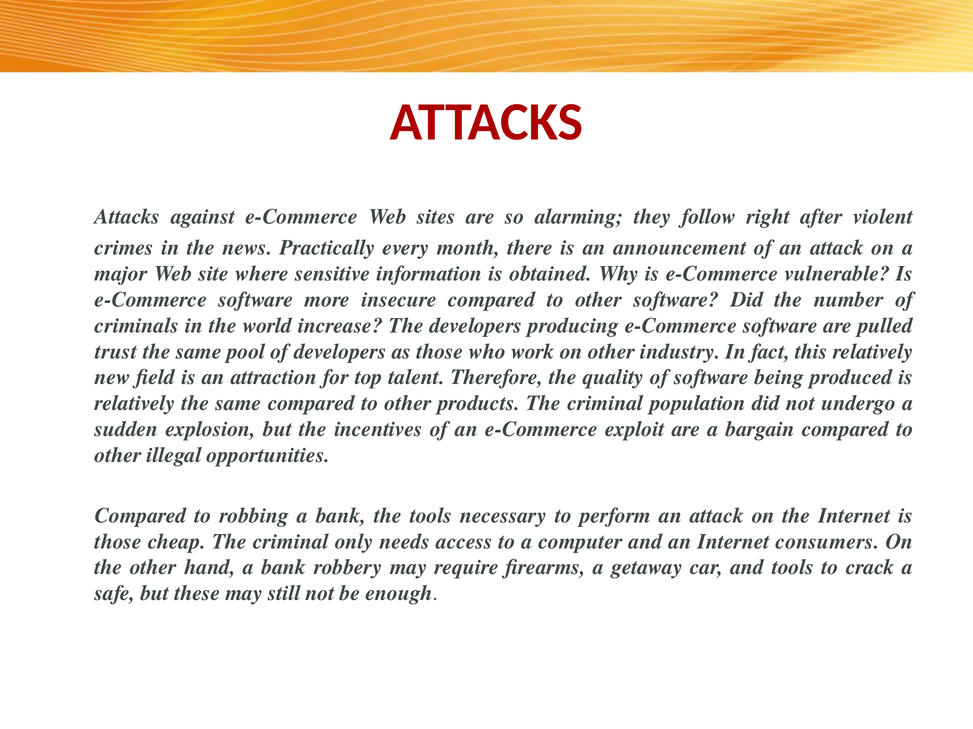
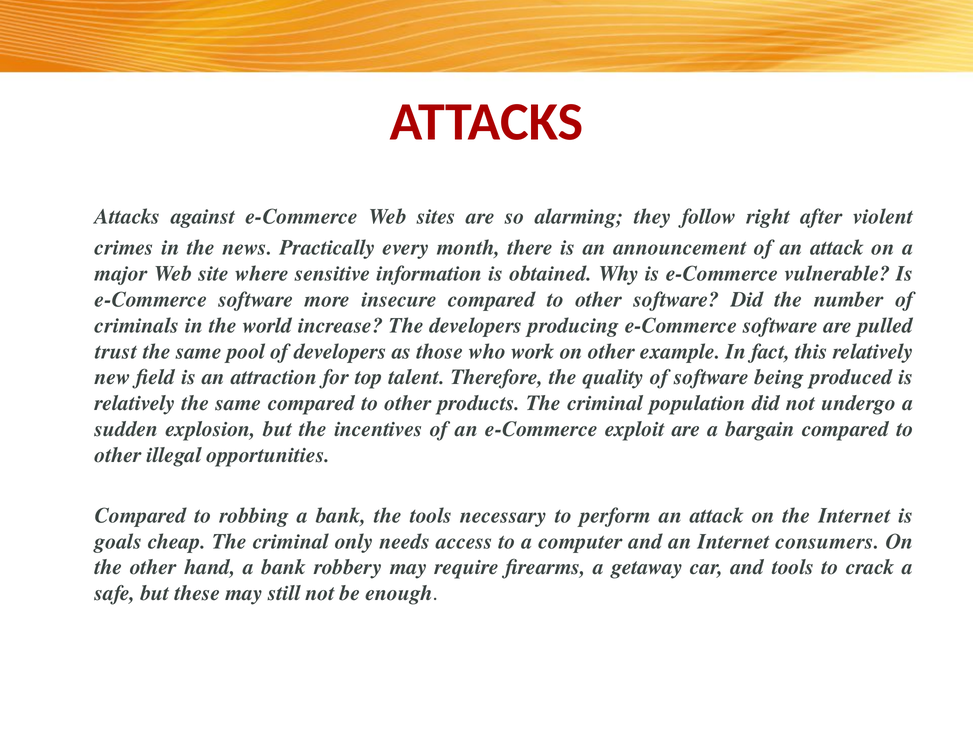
industry: industry -> example
those at (118, 542): those -> goals
